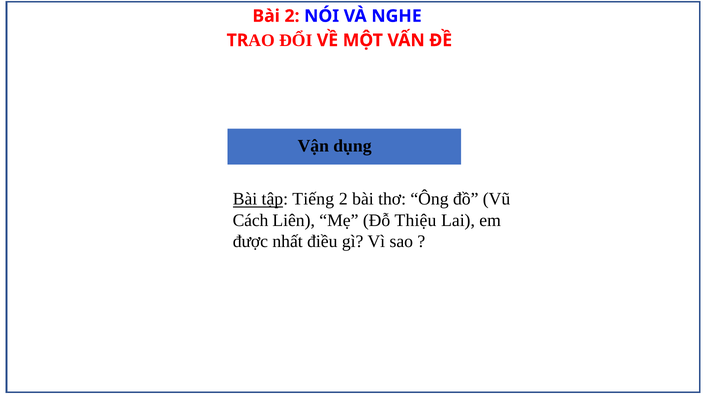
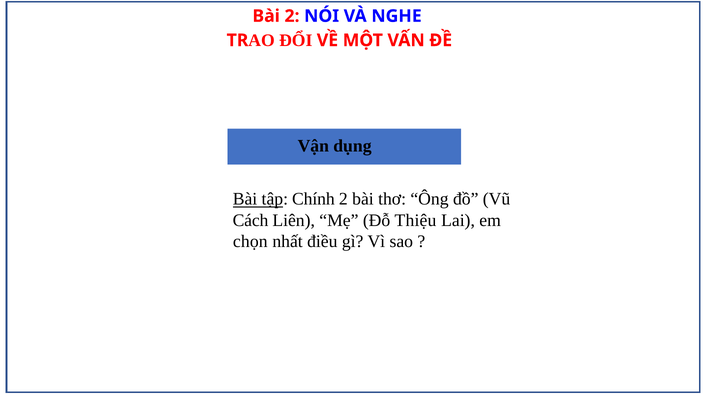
Tiếng: Tiếng -> Chính
được: được -> chọn
